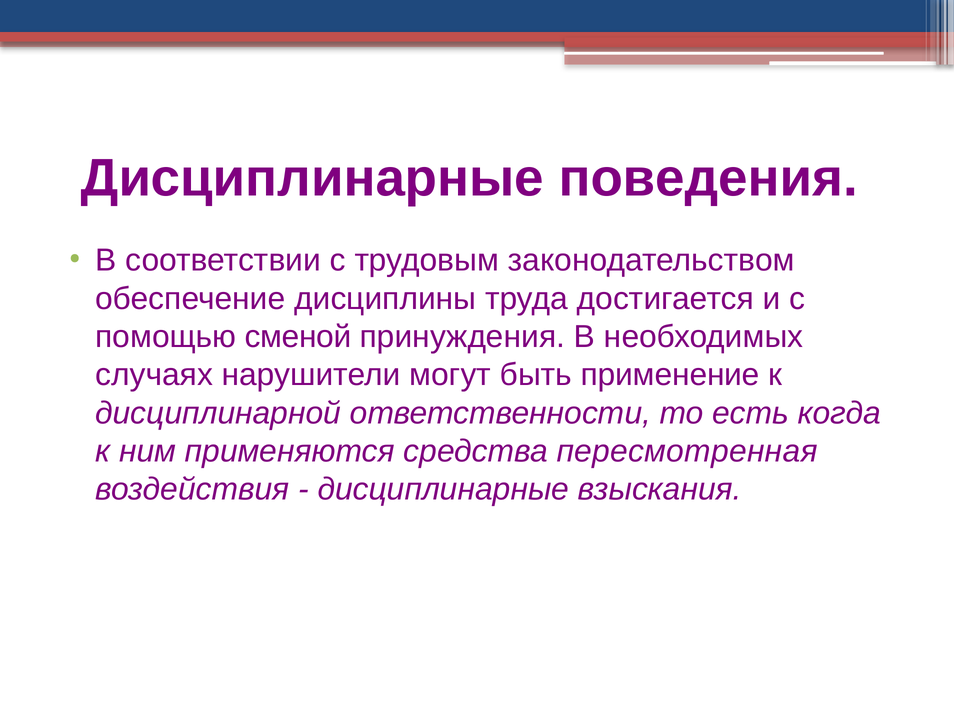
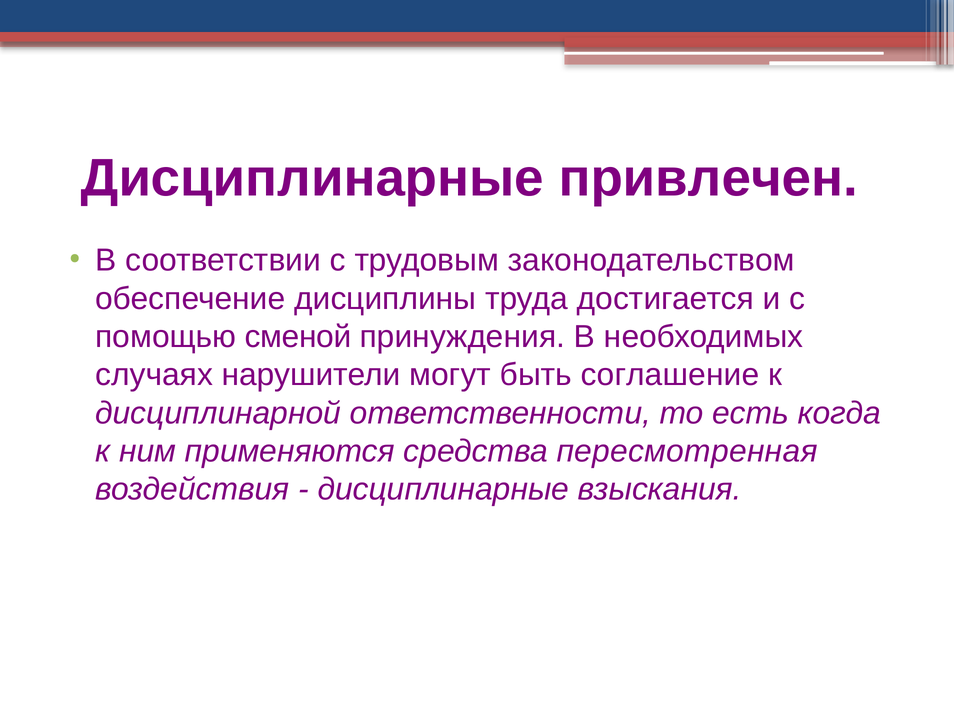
поведения: поведения -> привлечен
применение: применение -> соглашение
